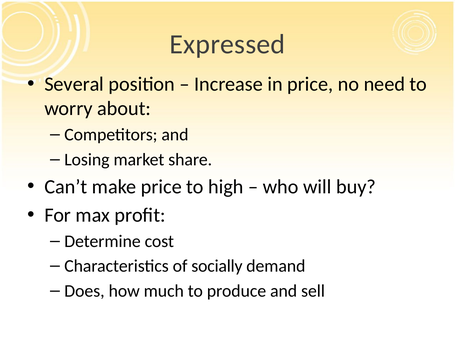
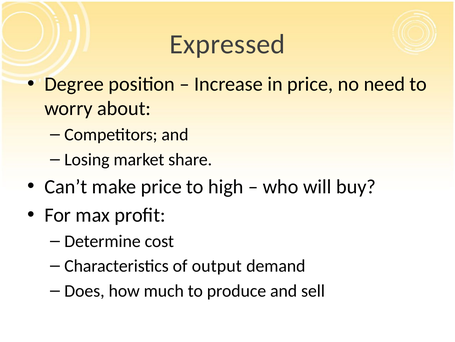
Several: Several -> Degree
socially: socially -> output
